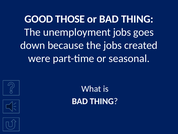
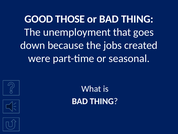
unemployment jobs: jobs -> that
